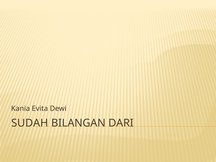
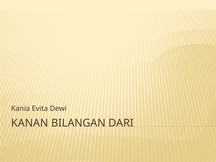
SUDAH: SUDAH -> KANAN
